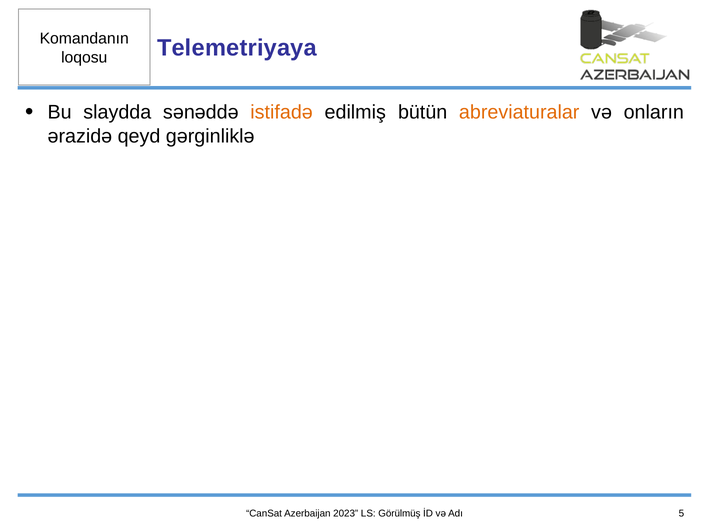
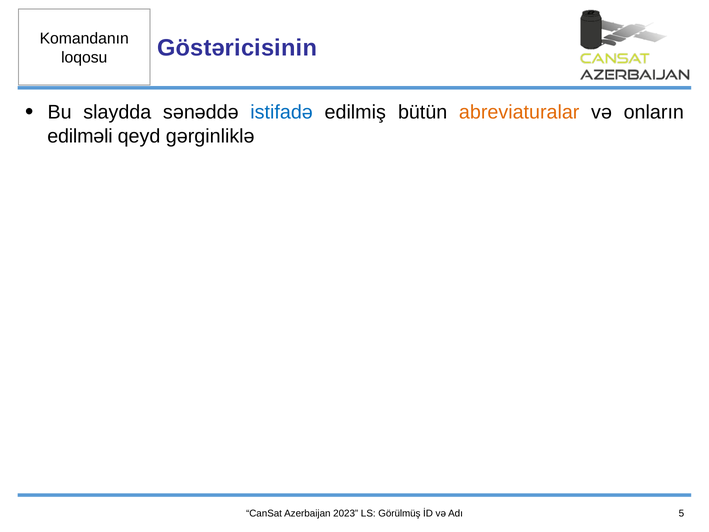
Telemetriyaya: Telemetriyaya -> Göstəricisinin
istifadə colour: orange -> blue
ərazidə: ərazidə -> edilməli
